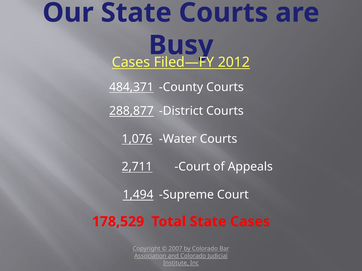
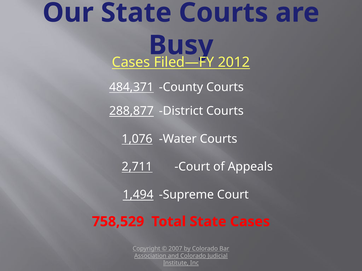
178,529: 178,529 -> 758,529
